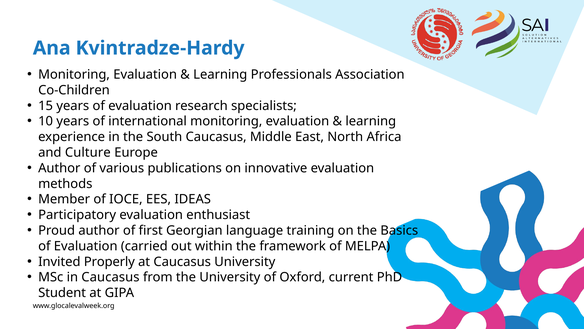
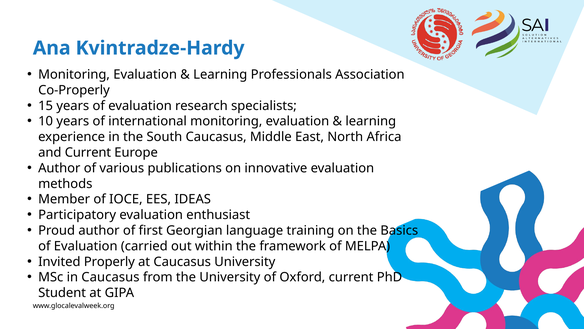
Co-Children: Co-Children -> Co-Properly
and Culture: Culture -> Current
